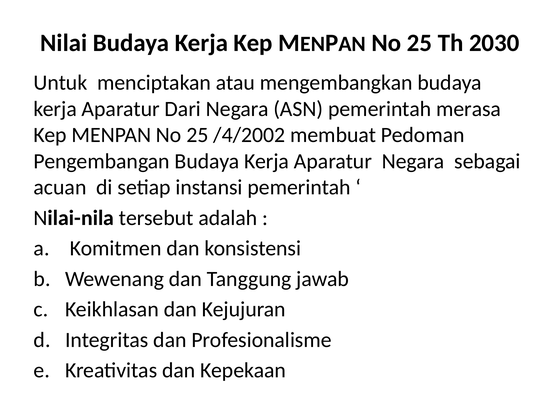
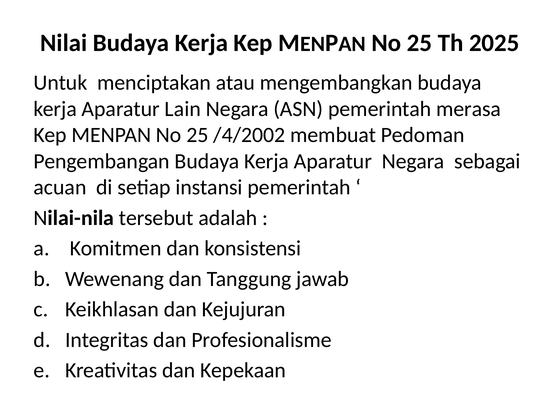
2030: 2030 -> 2025
Dari: Dari -> Lain
